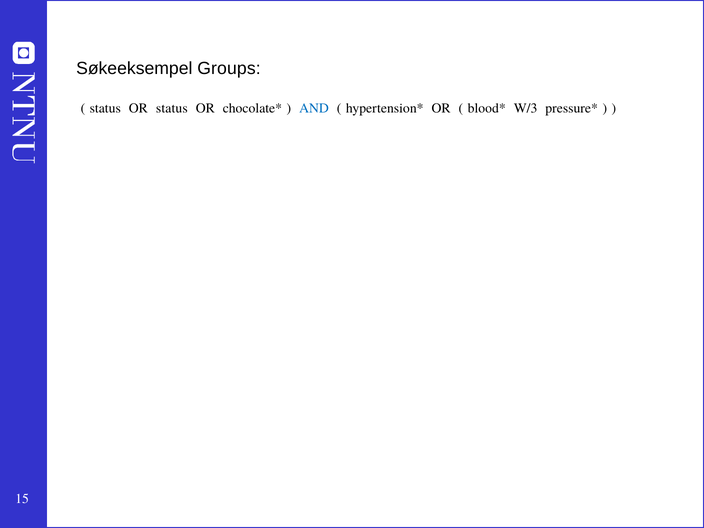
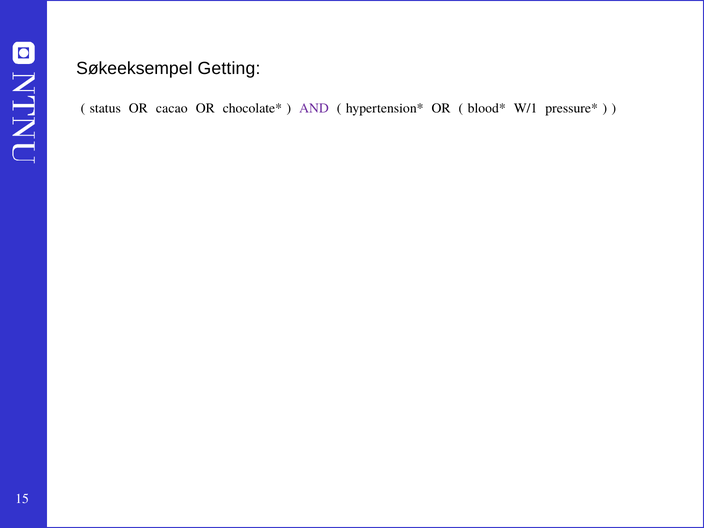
Groups: Groups -> Getting
OR status: status -> cacao
AND colour: blue -> purple
W/3: W/3 -> W/1
